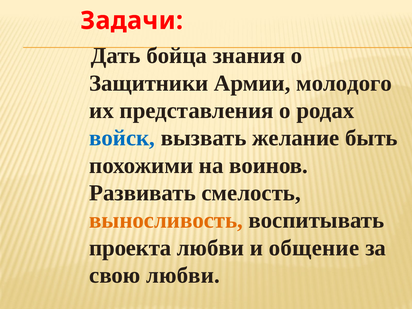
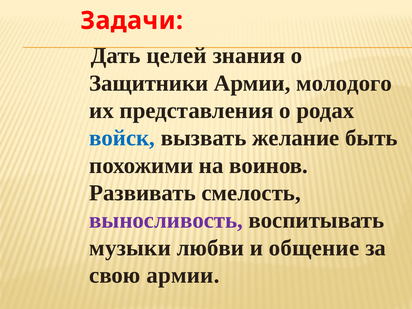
бойца: бойца -> целей
выносливость colour: orange -> purple
проекта: проекта -> музыки
свою любви: любви -> армии
